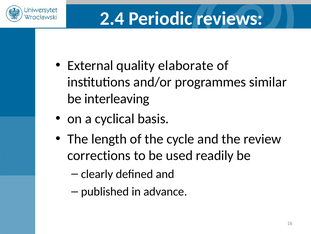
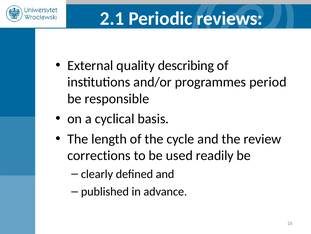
2.4: 2.4 -> 2.1
elaborate: elaborate -> describing
similar: similar -> period
interleaving: interleaving -> responsible
